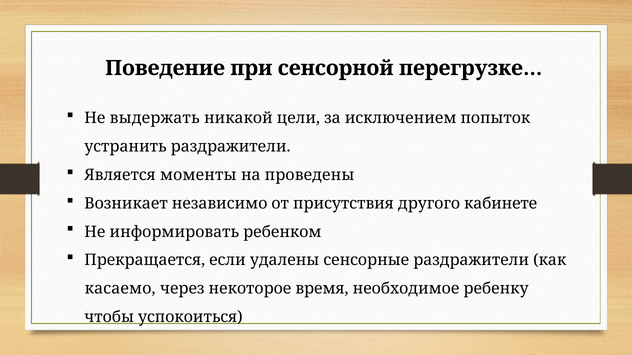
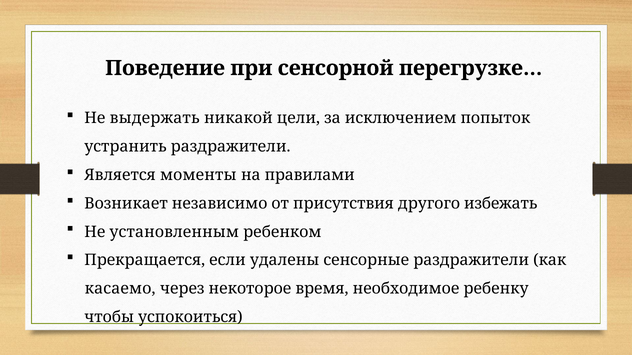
проведены: проведены -> правилами
кабинете: кабинете -> избежать
информировать: информировать -> установленным
